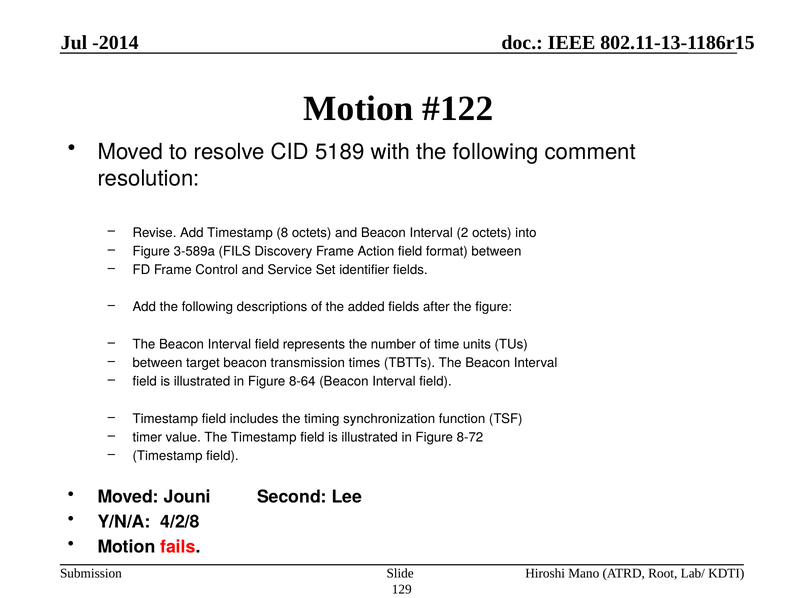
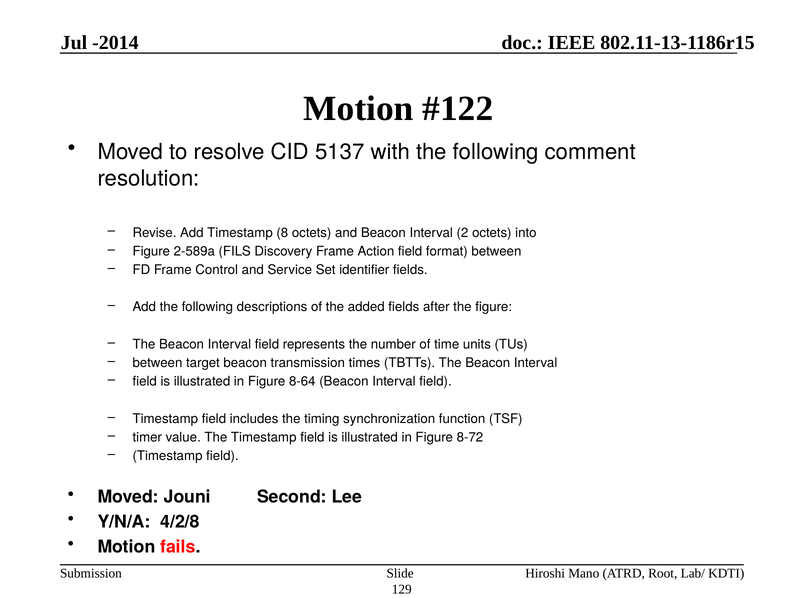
5189: 5189 -> 5137
3-589a: 3-589a -> 2-589a
